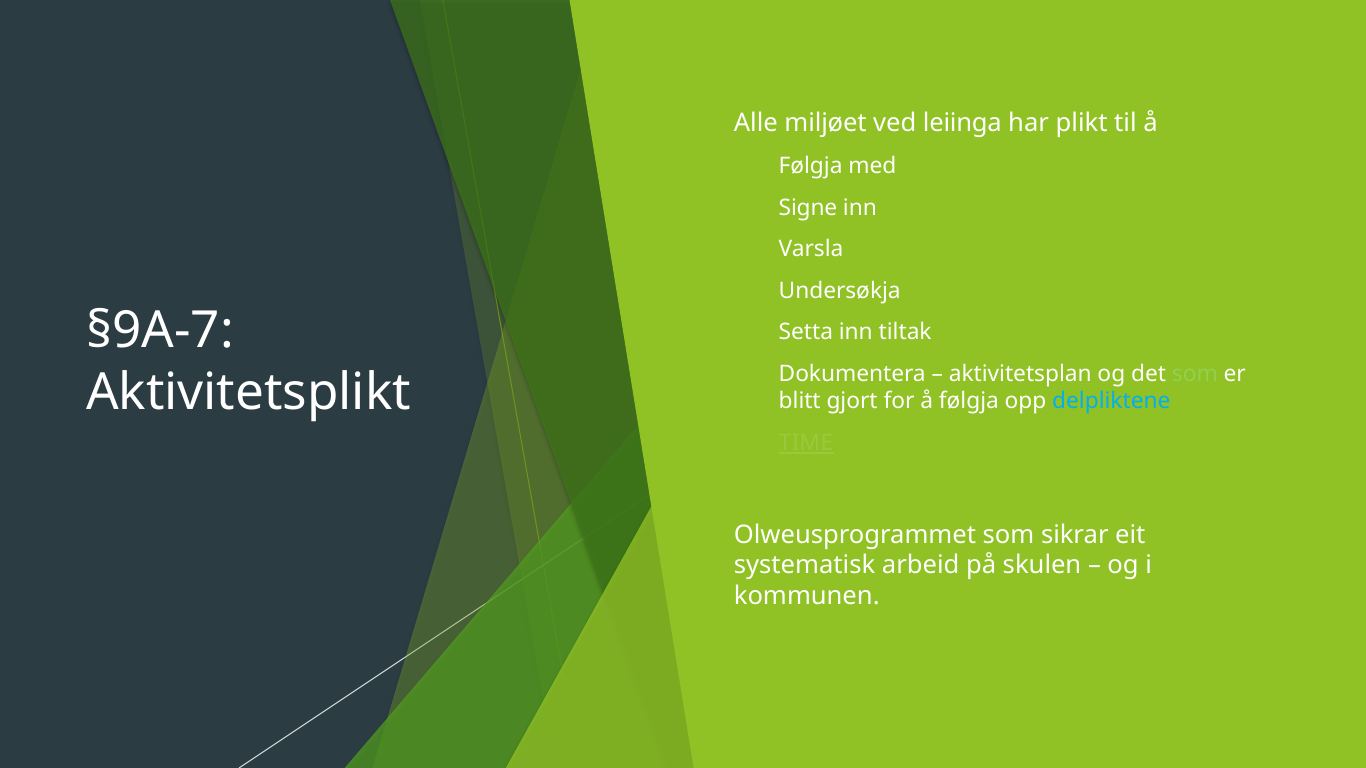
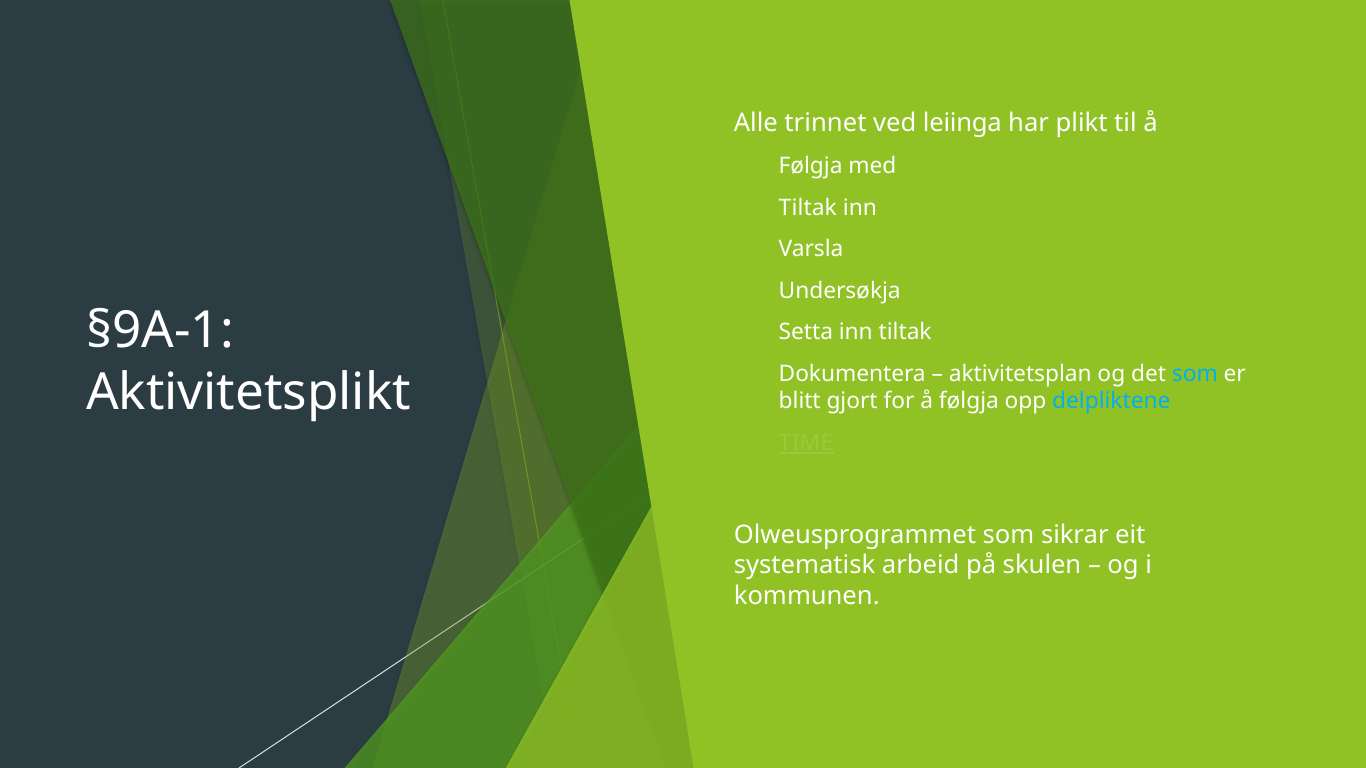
miljøet: miljøet -> trinnet
Signe at (808, 208): Signe -> Tiltak
§9A-7: §9A-7 -> §9A-1
som at (1195, 374) colour: light green -> light blue
